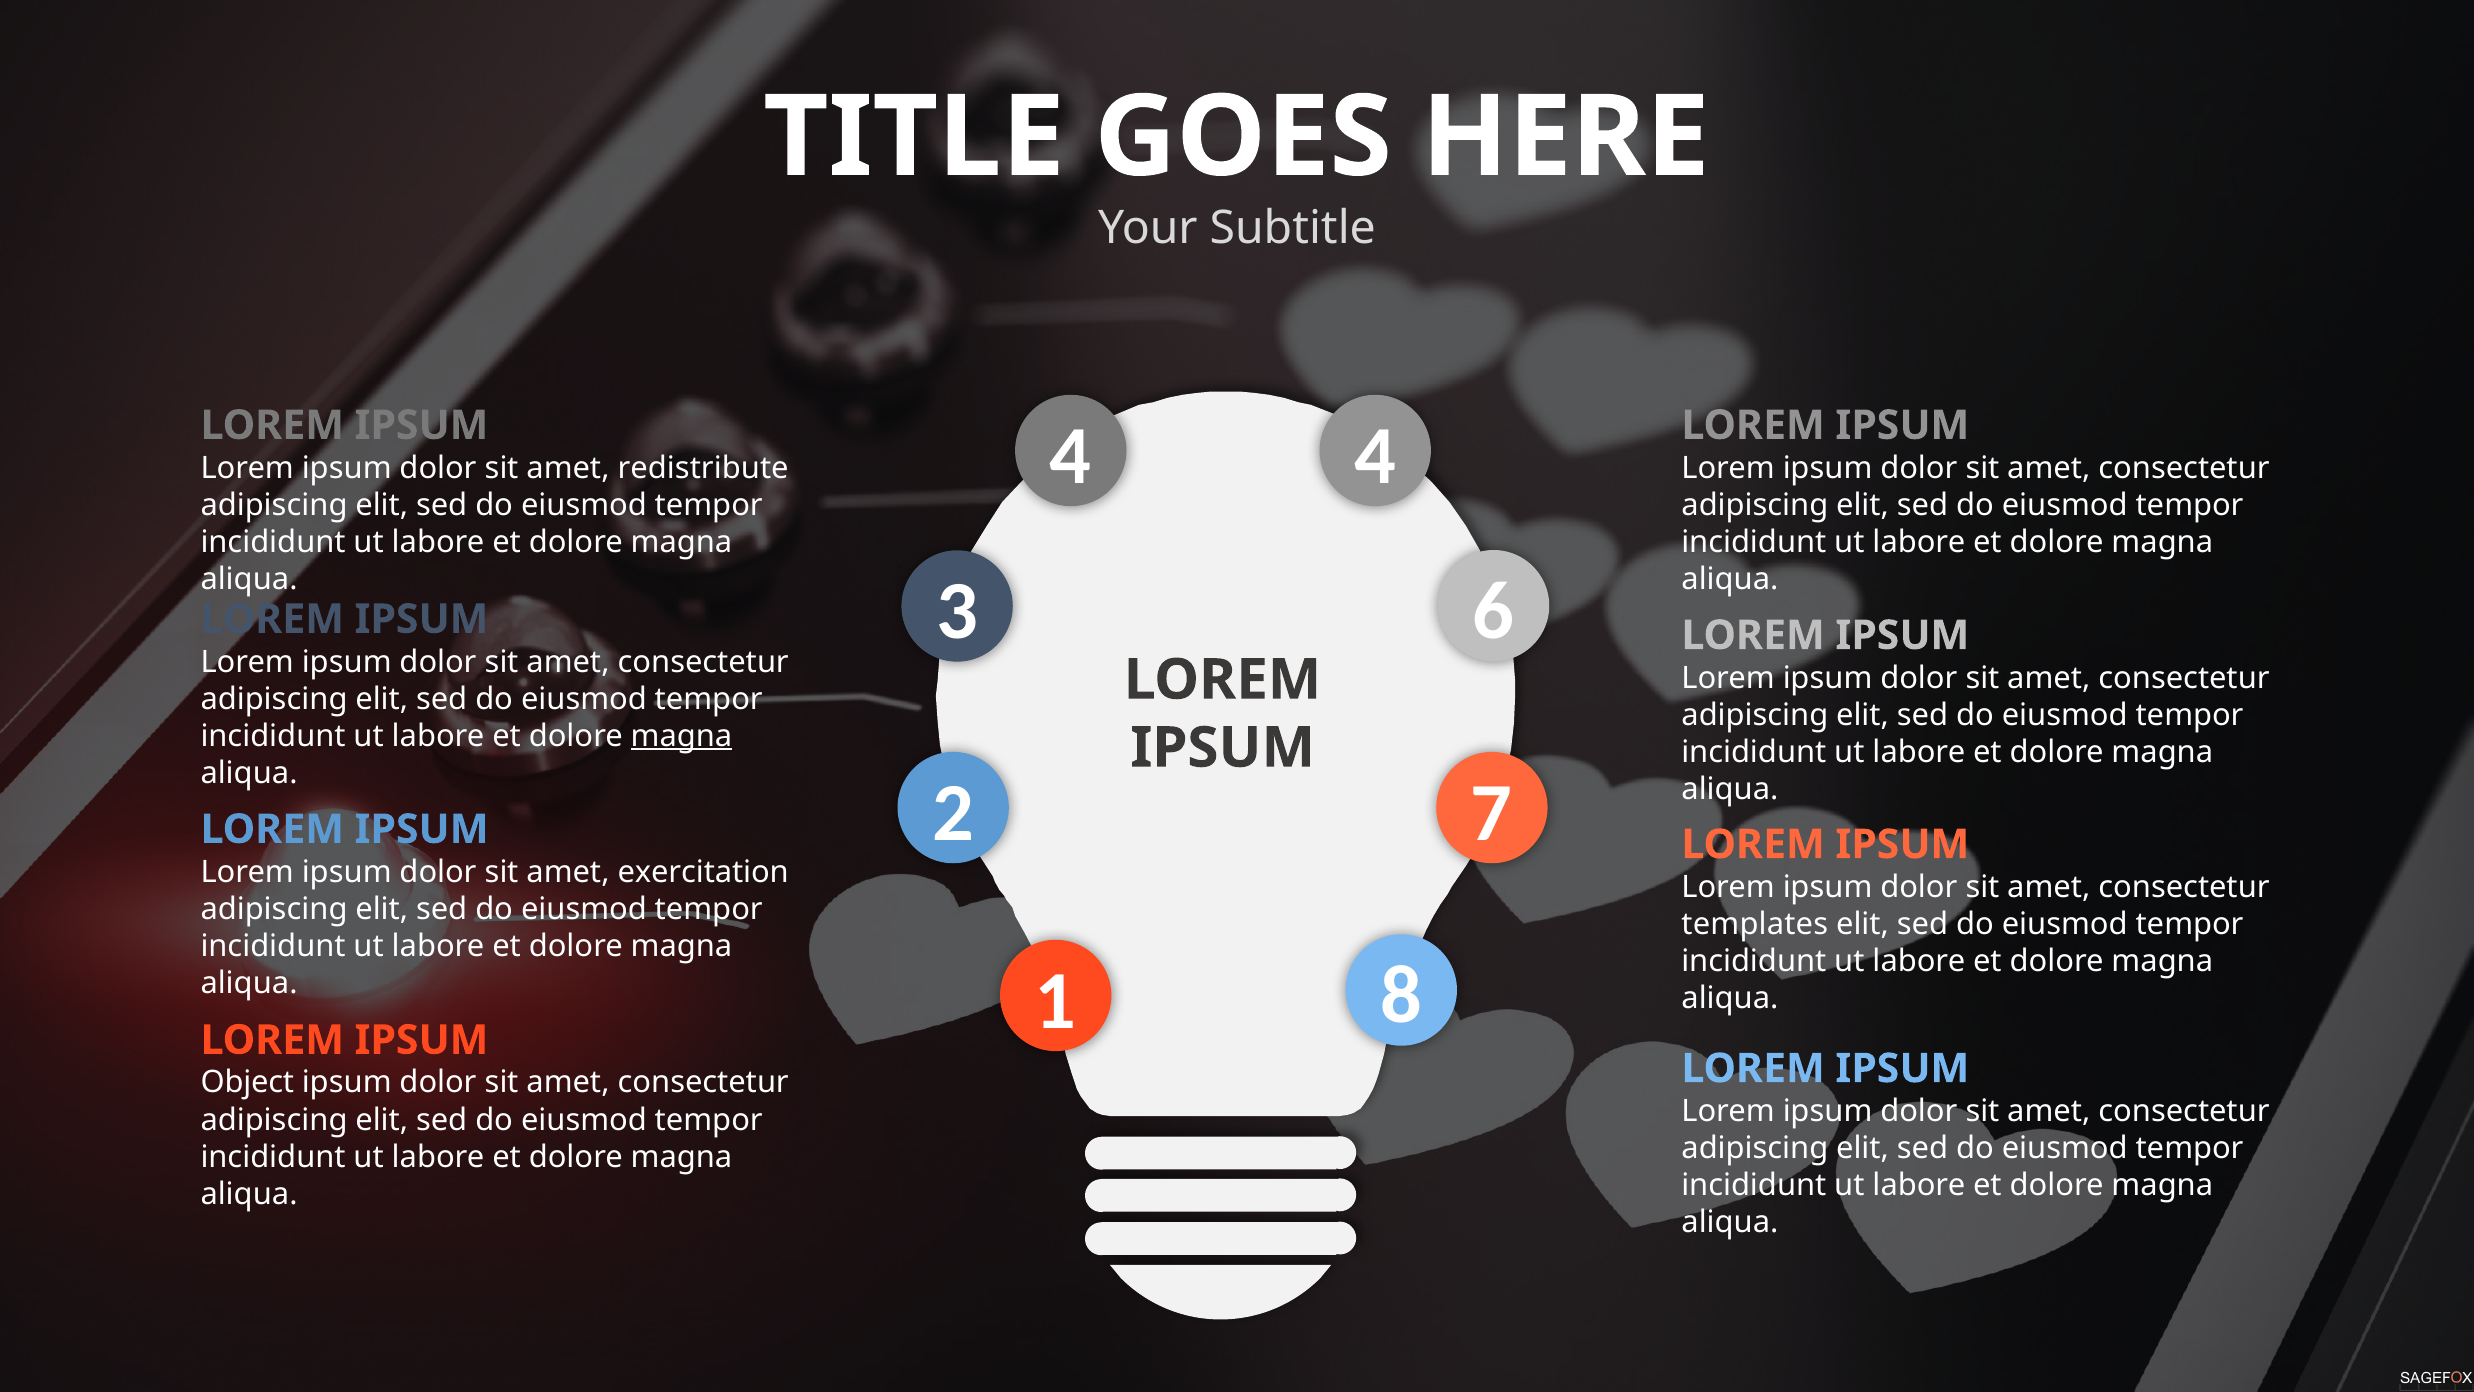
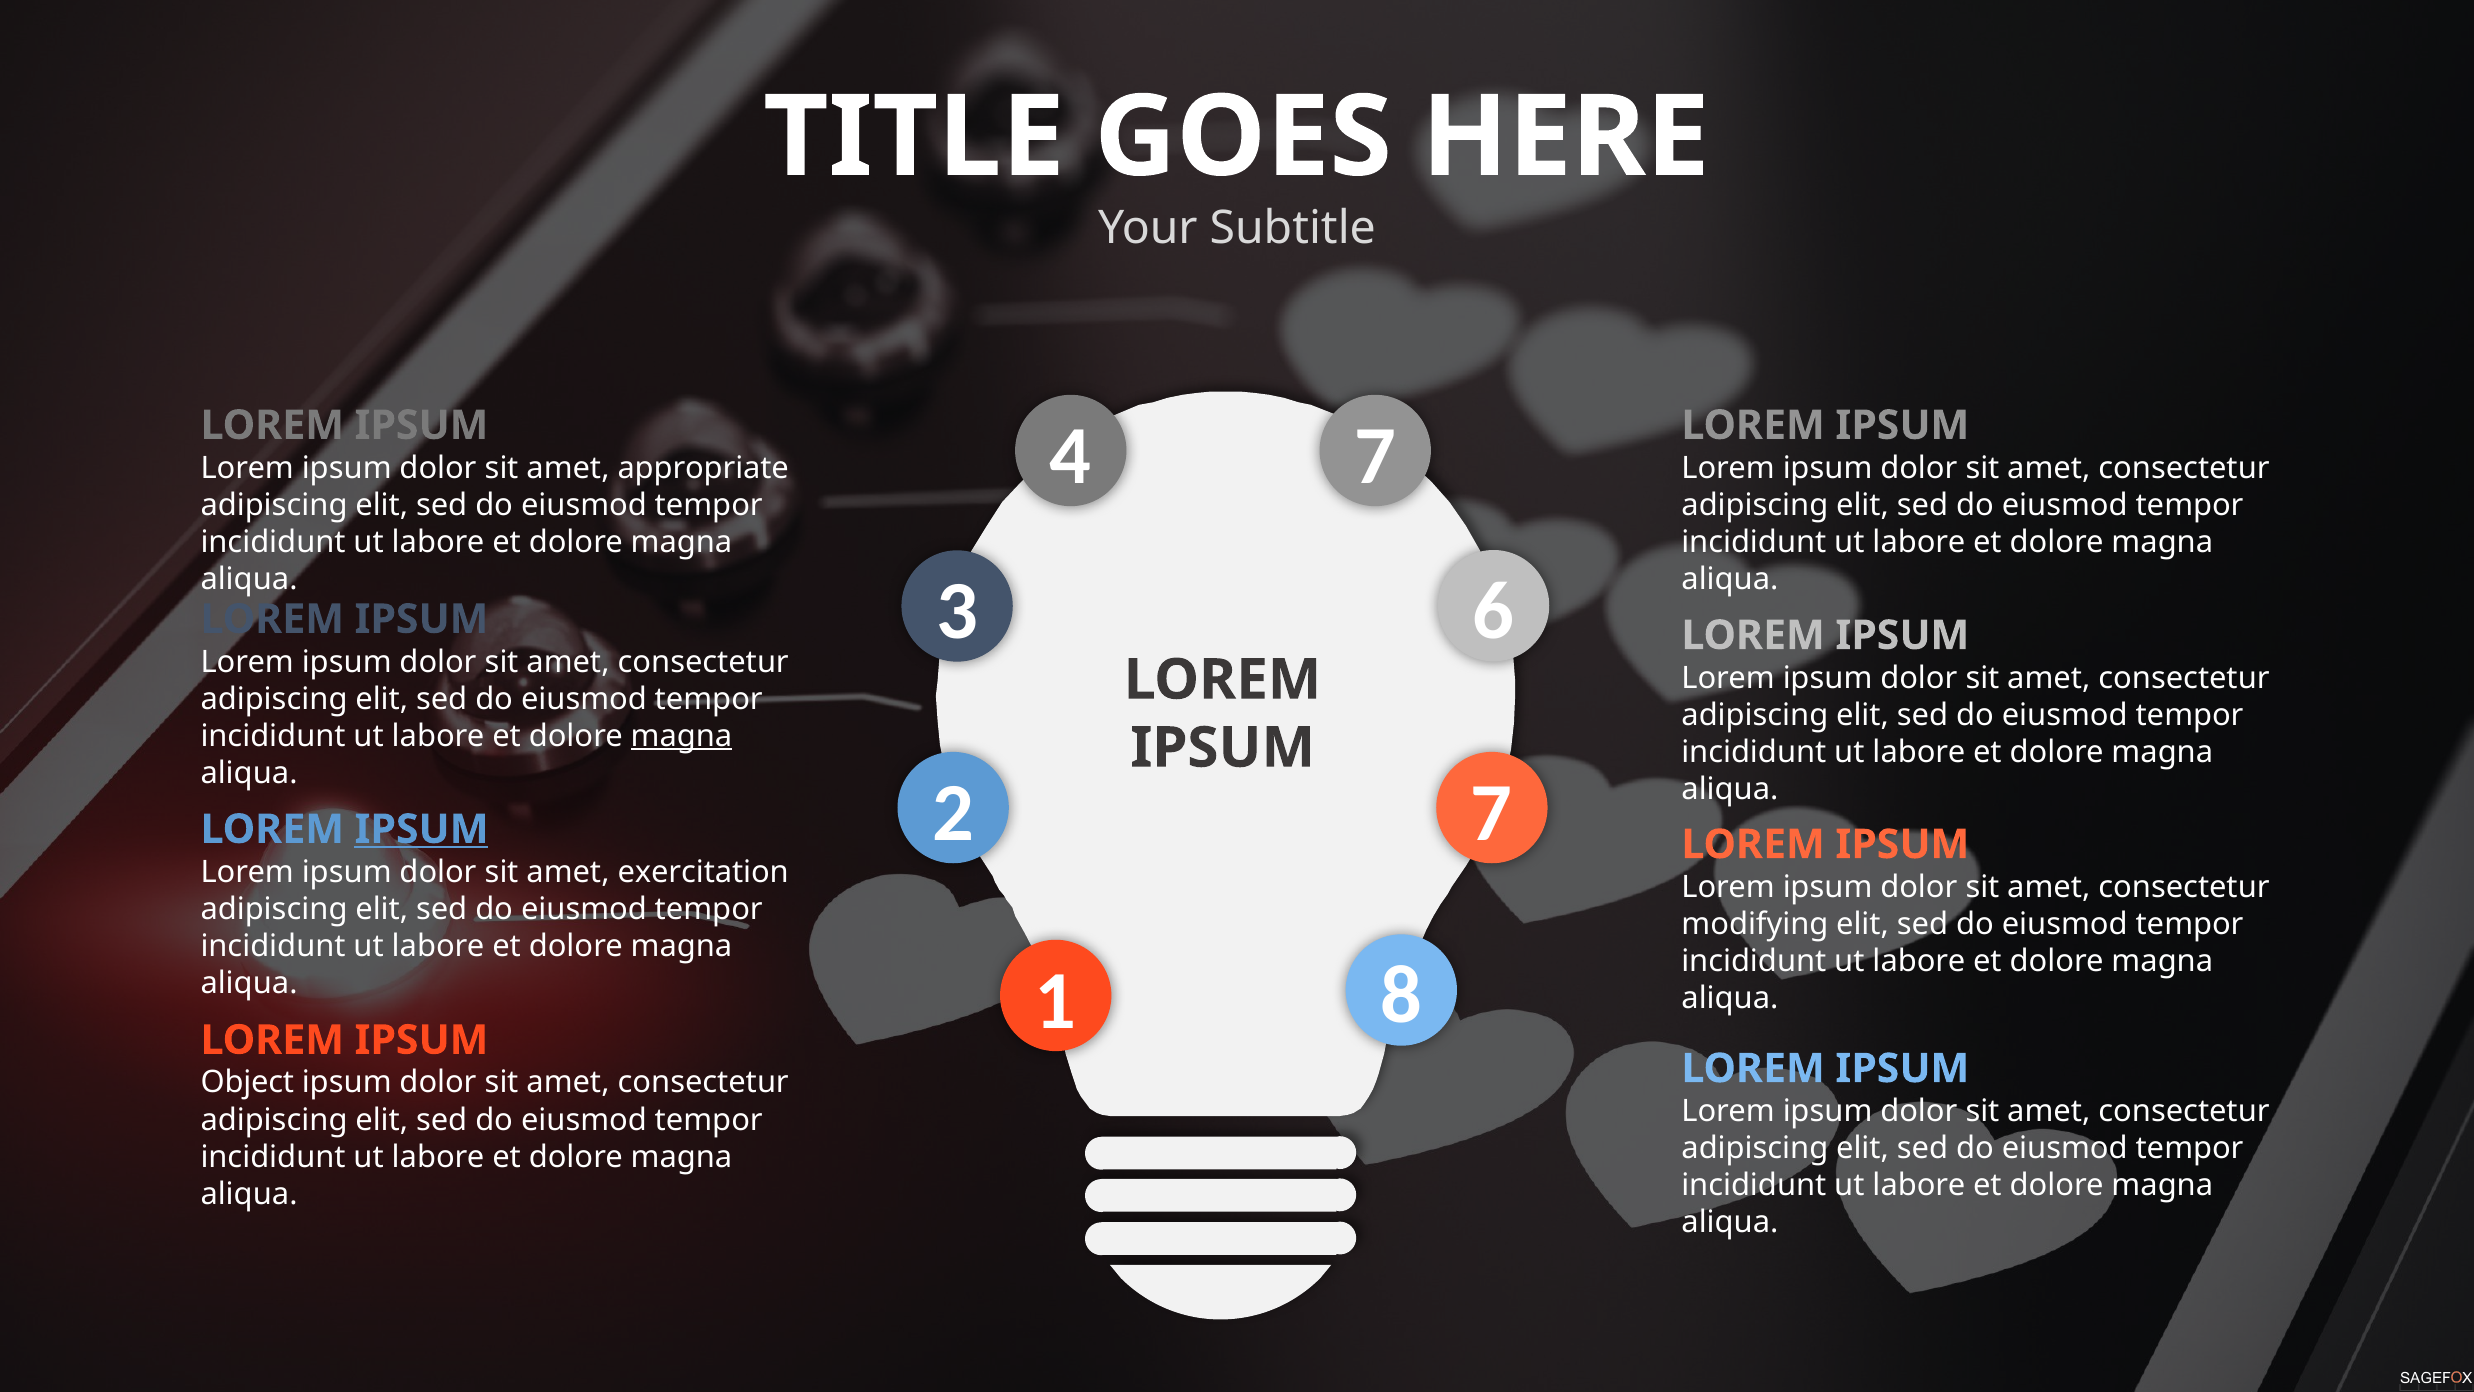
4 4: 4 -> 7
redistribute: redistribute -> appropriate
IPSUM at (421, 829) underline: none -> present
templates: templates -> modifying
